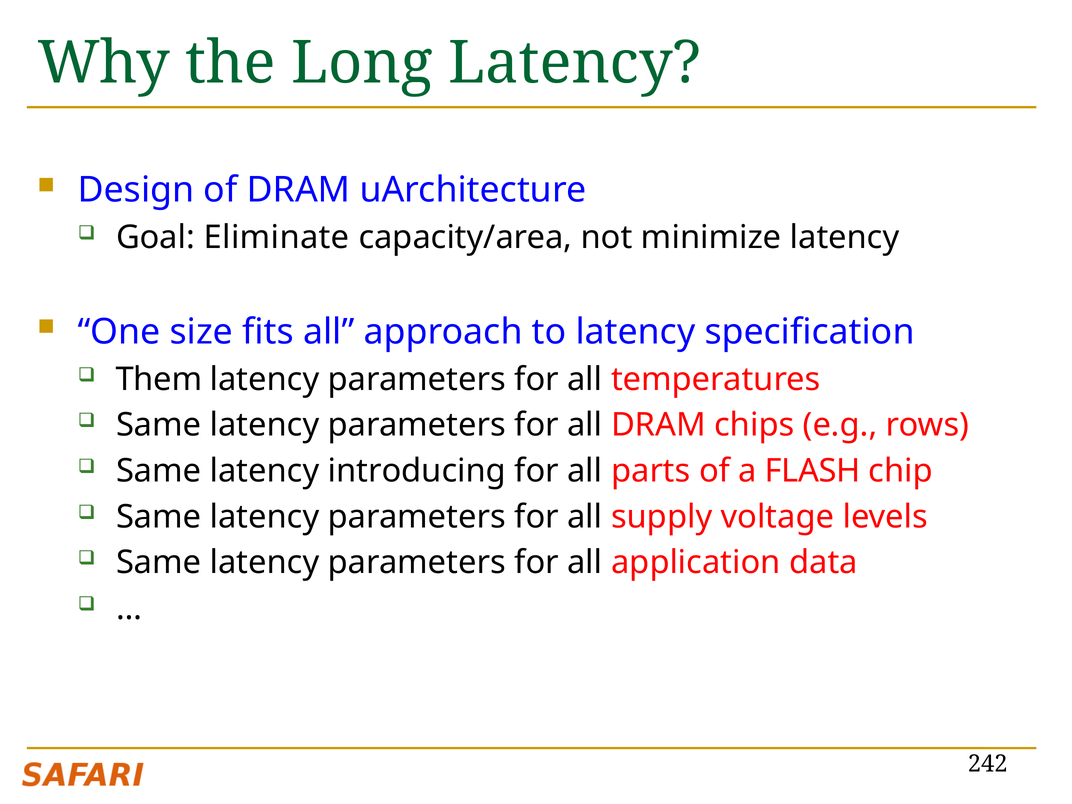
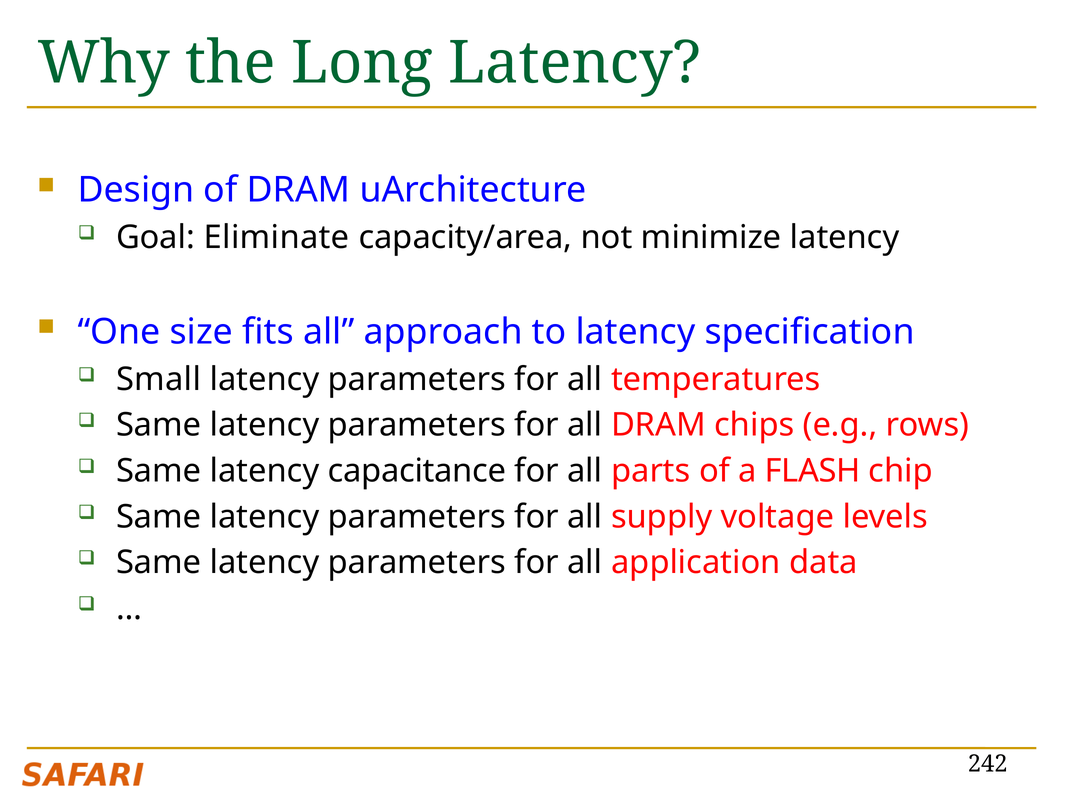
Them: Them -> Small
introducing: introducing -> capacitance
